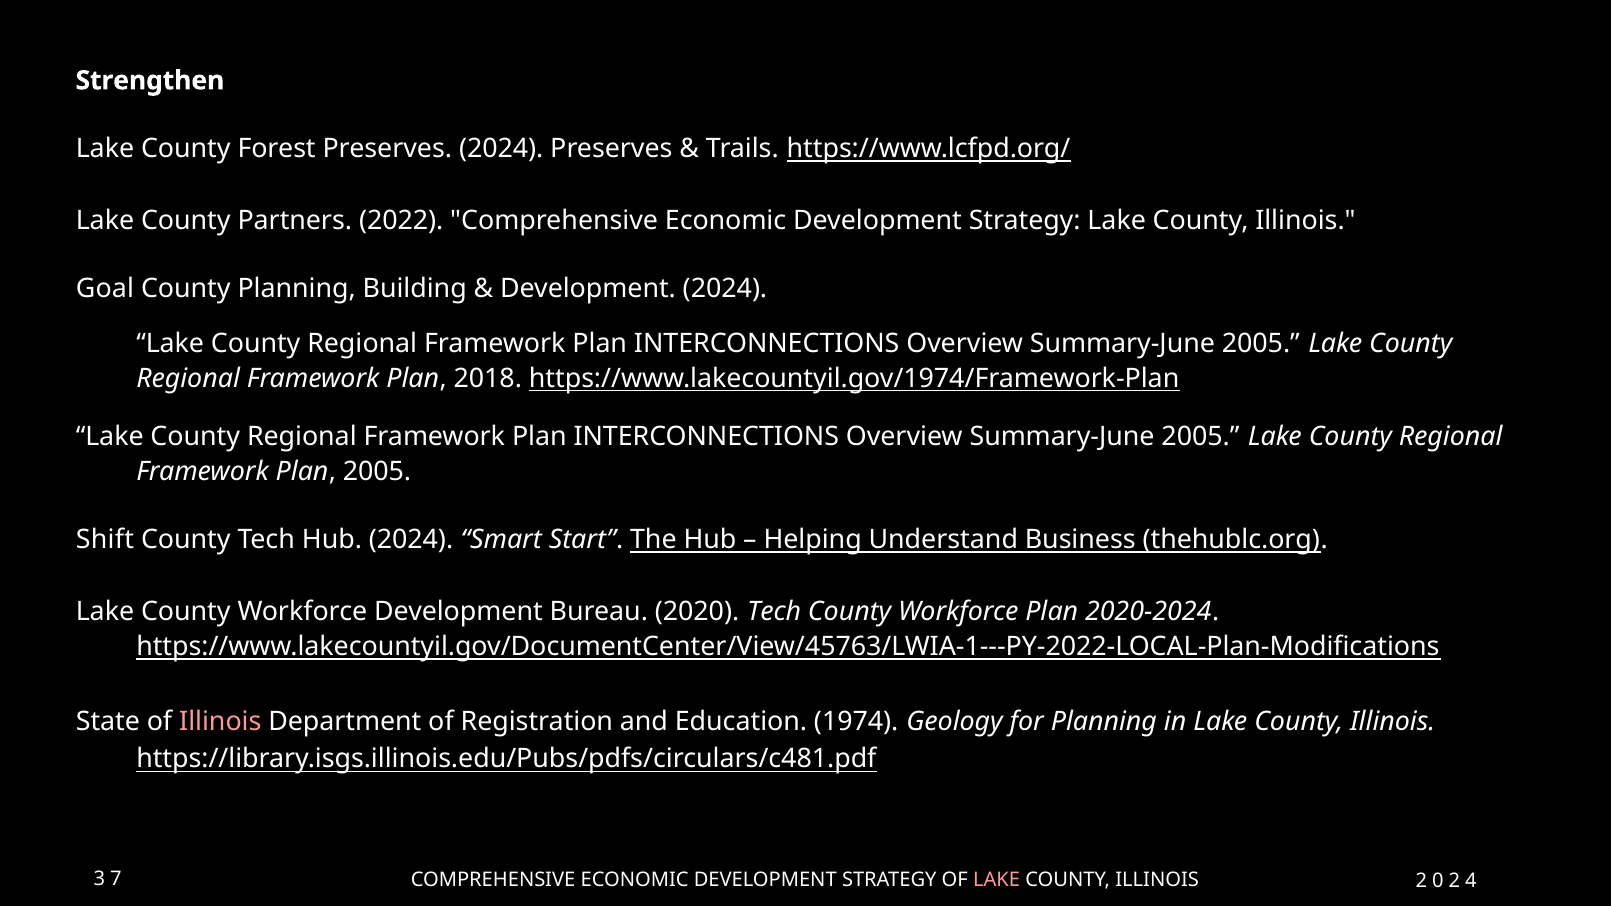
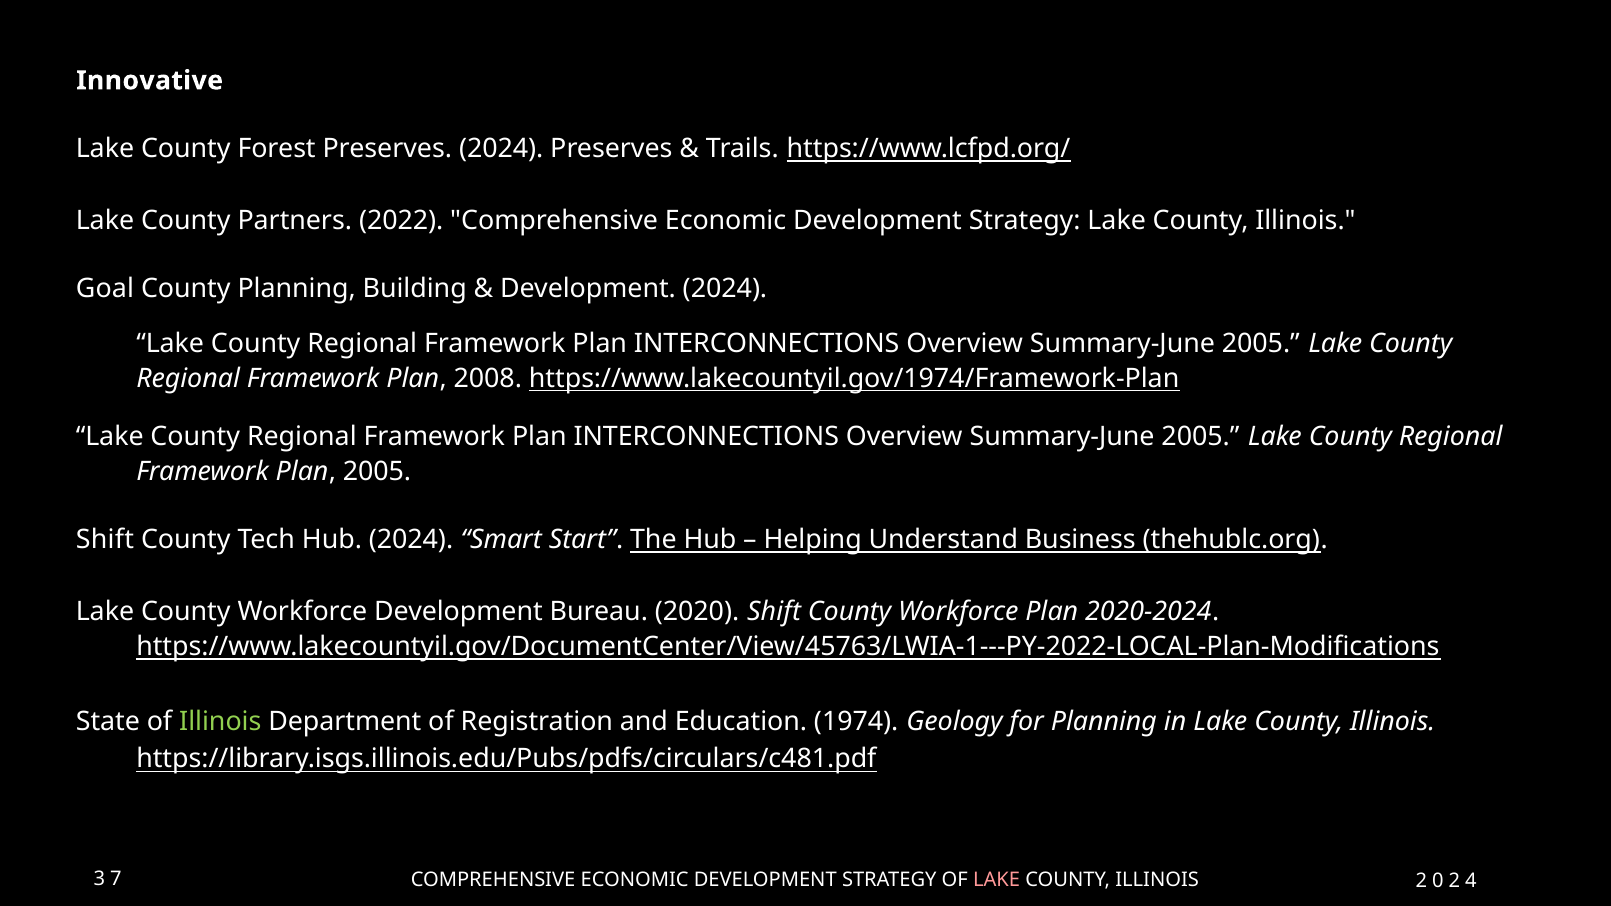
Strengthen: Strengthen -> Innovative
2018: 2018 -> 2008
2020 Tech: Tech -> Shift
Illinois at (220, 722) colour: pink -> light green
